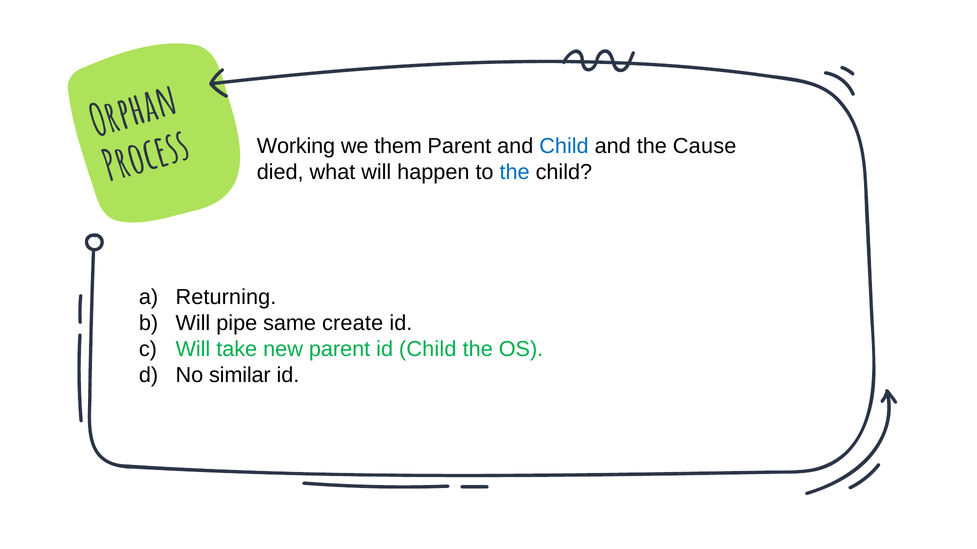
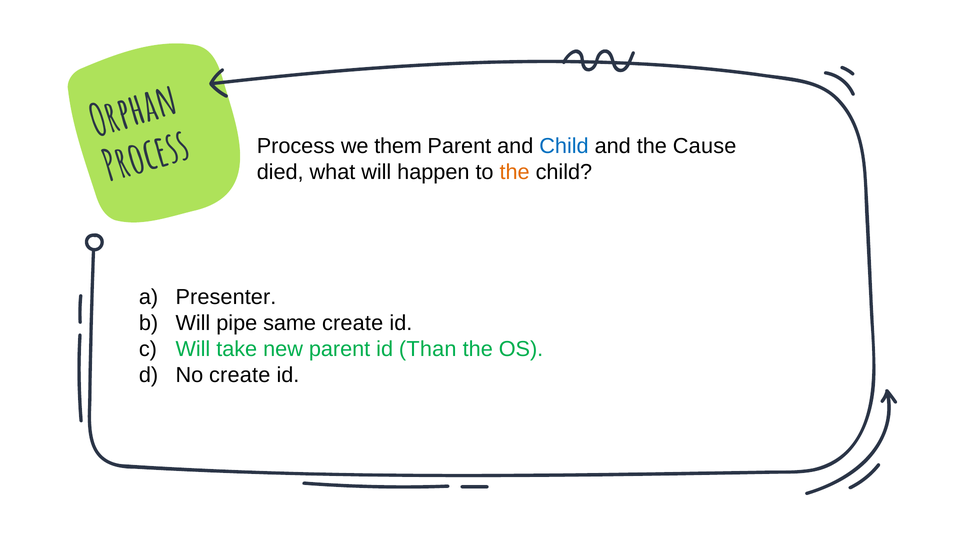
Working: Working -> Process
the at (515, 172) colour: blue -> orange
Returning: Returning -> Presenter
id Child: Child -> Than
No similar: similar -> create
